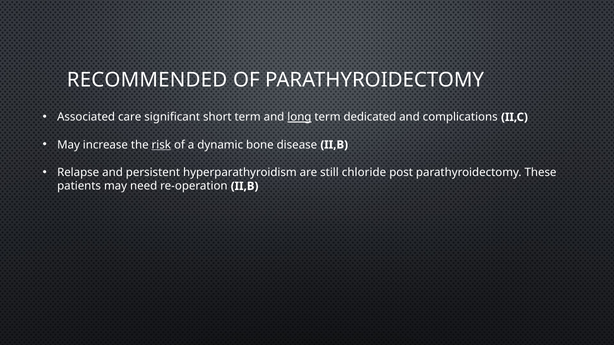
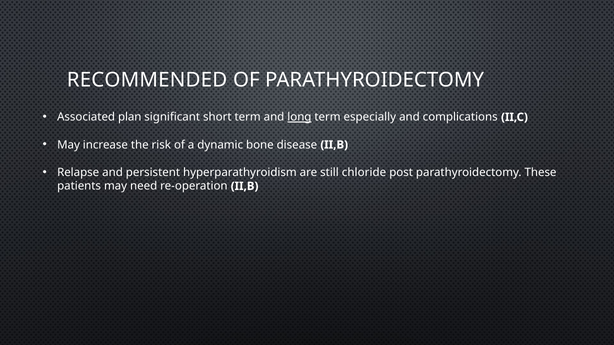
care: care -> plan
dedicated: dedicated -> especially
risk underline: present -> none
